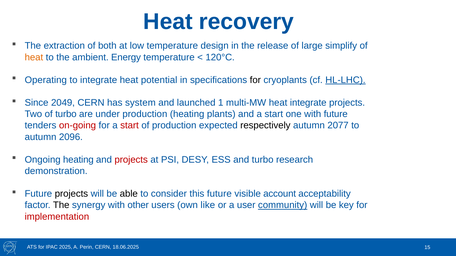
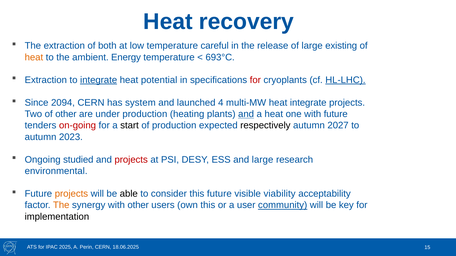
design: design -> careful
simplify: simplify -> existing
120°C: 120°C -> 693°C
Operating at (46, 80): Operating -> Extraction
integrate at (99, 80) underline: none -> present
for at (255, 80) colour: black -> red
2049: 2049 -> 2094
1: 1 -> 4
of turbo: turbo -> other
and at (246, 114) underline: none -> present
start at (274, 114): start -> heat
start at (130, 126) colour: red -> black
2077: 2077 -> 2027
2096: 2096 -> 2023
Ongoing heating: heating -> studied
and turbo: turbo -> large
demonstration: demonstration -> environmental
projects at (71, 194) colour: black -> orange
account: account -> viability
The at (61, 206) colour: black -> orange
own like: like -> this
implementation colour: red -> black
